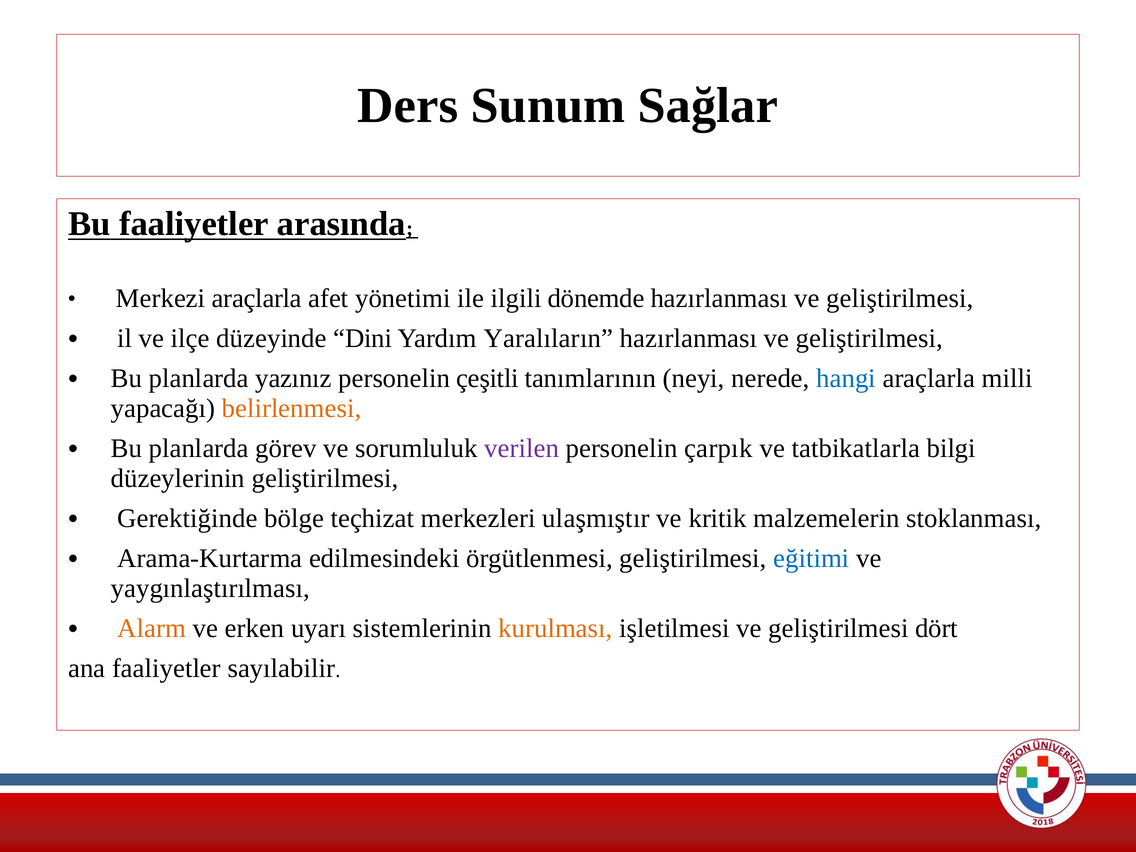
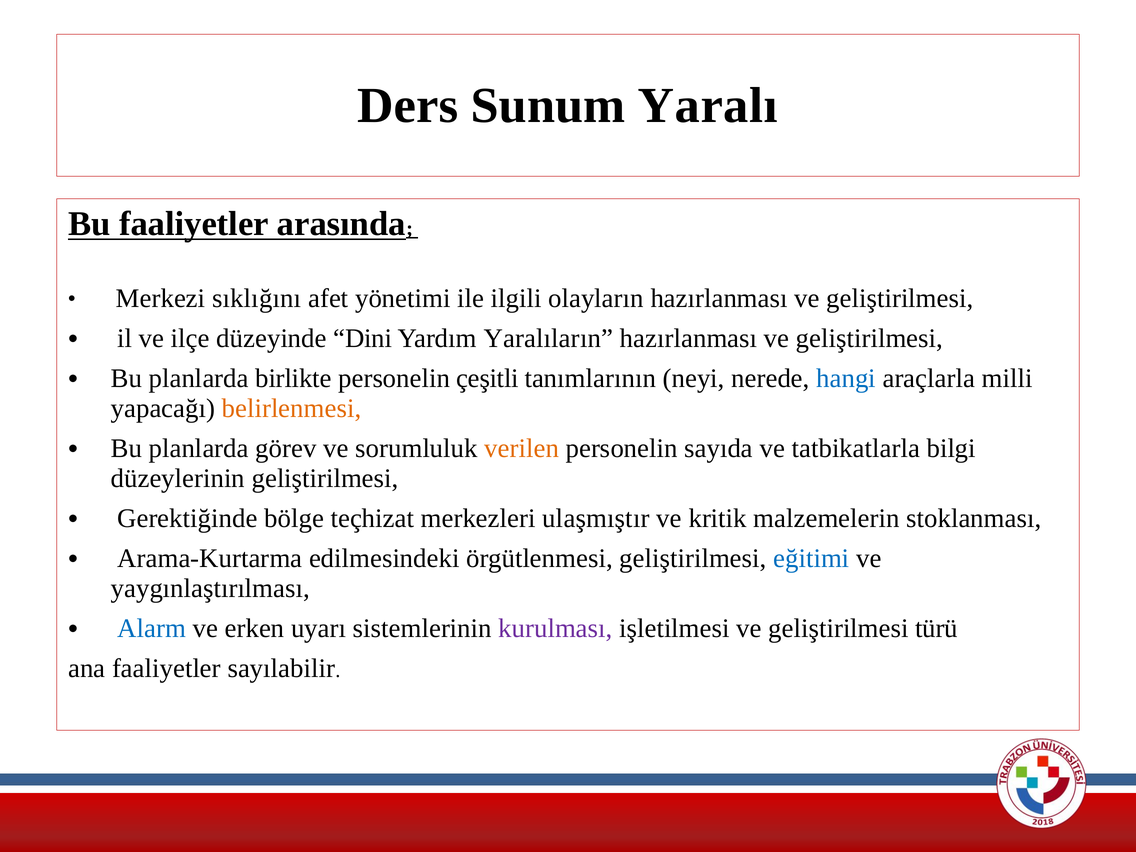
Sağlar: Sağlar -> Yaralı
Merkezi araçlarla: araçlarla -> sıklığını
dönemde: dönemde -> olayların
yazınız: yazınız -> birlikte
verilen colour: purple -> orange
çarpık: çarpık -> sayıda
Alarm colour: orange -> blue
kurulması colour: orange -> purple
dört: dört -> türü
